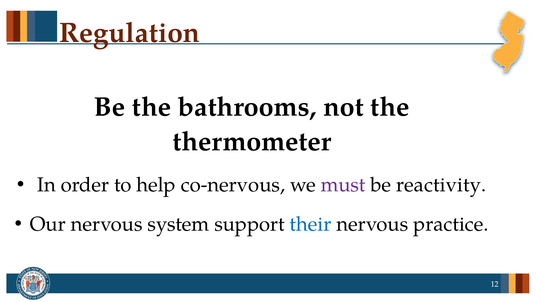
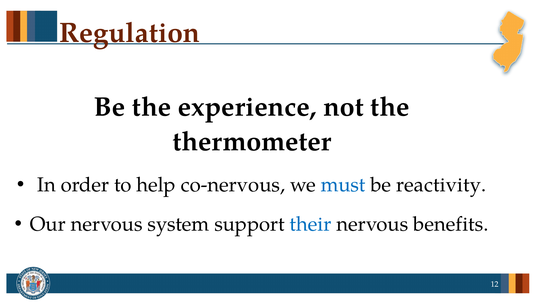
bathrooms: bathrooms -> experience
must colour: purple -> blue
practice: practice -> benefits
